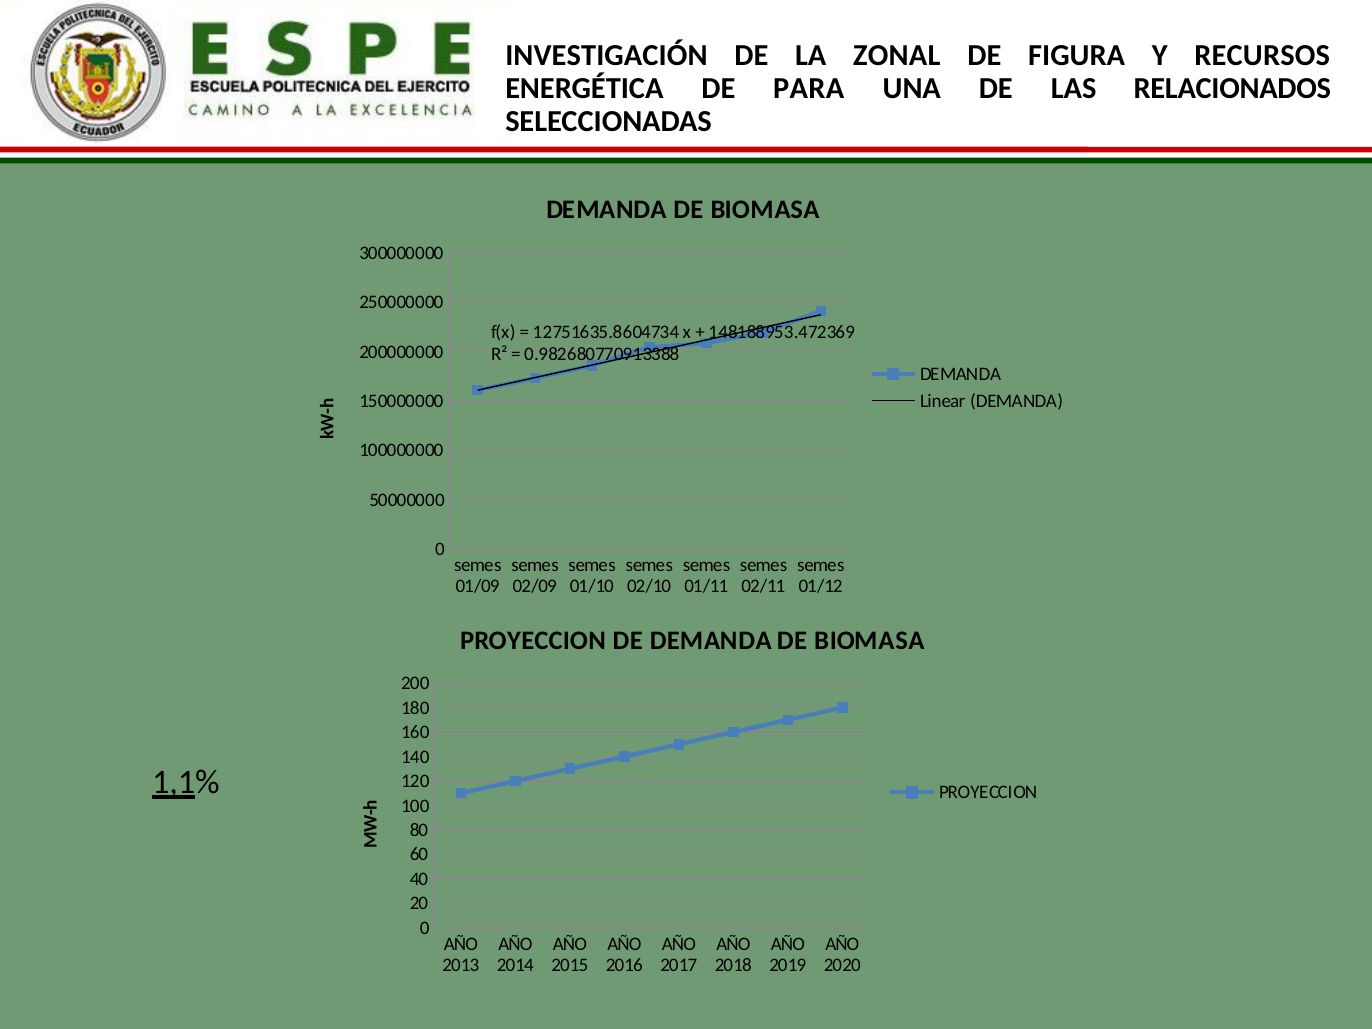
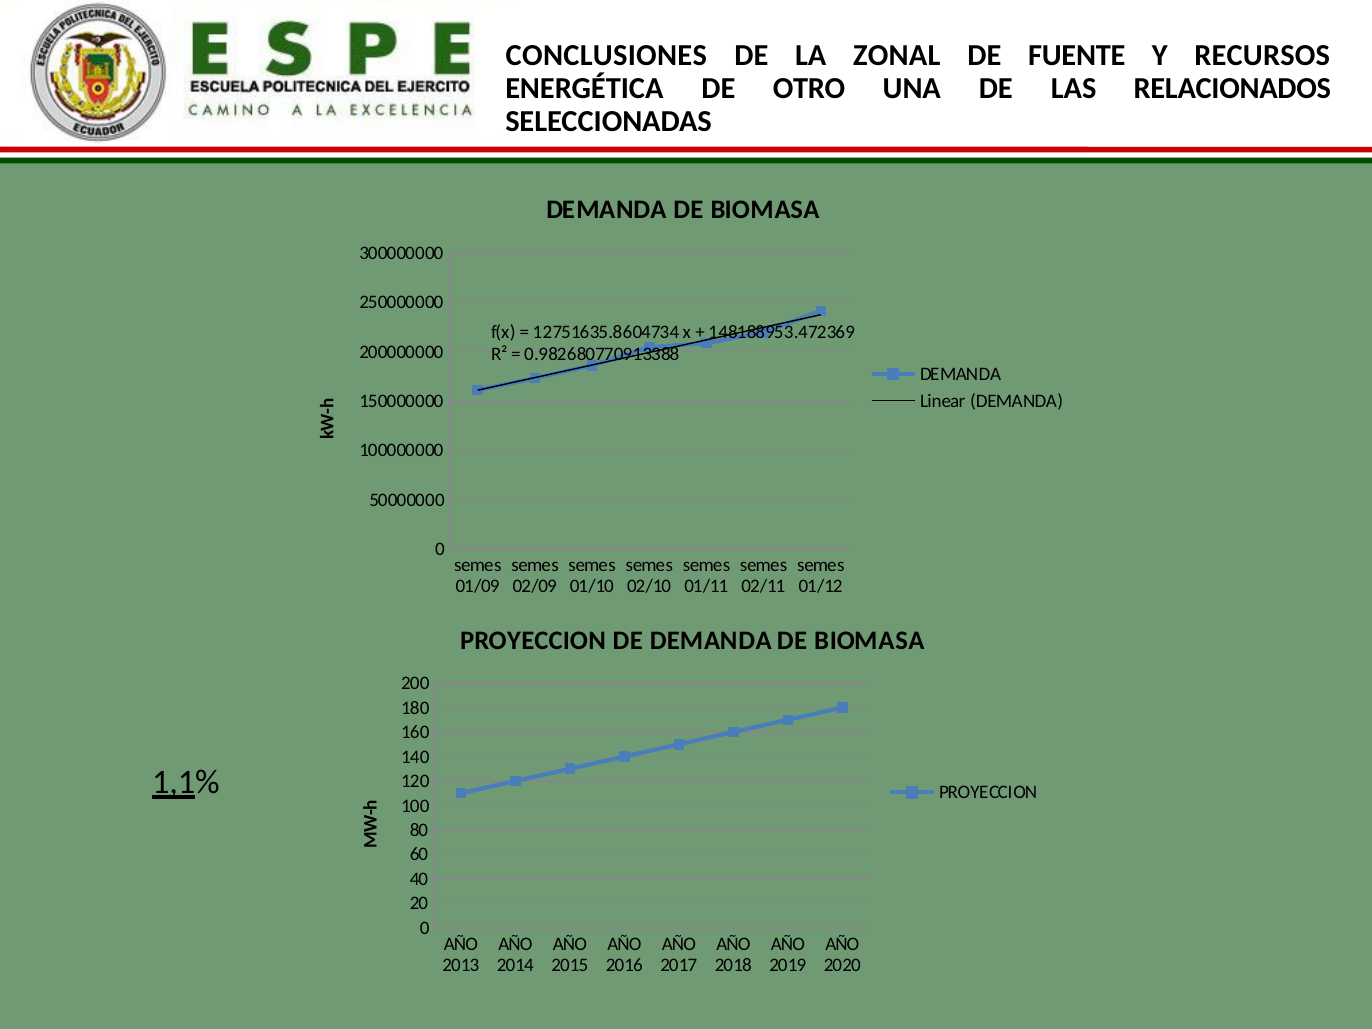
INVESTIGACIÓN: INVESTIGACIÓN -> CONCLUSIONES
FIGURA: FIGURA -> FUENTE
PARA: PARA -> OTRO
